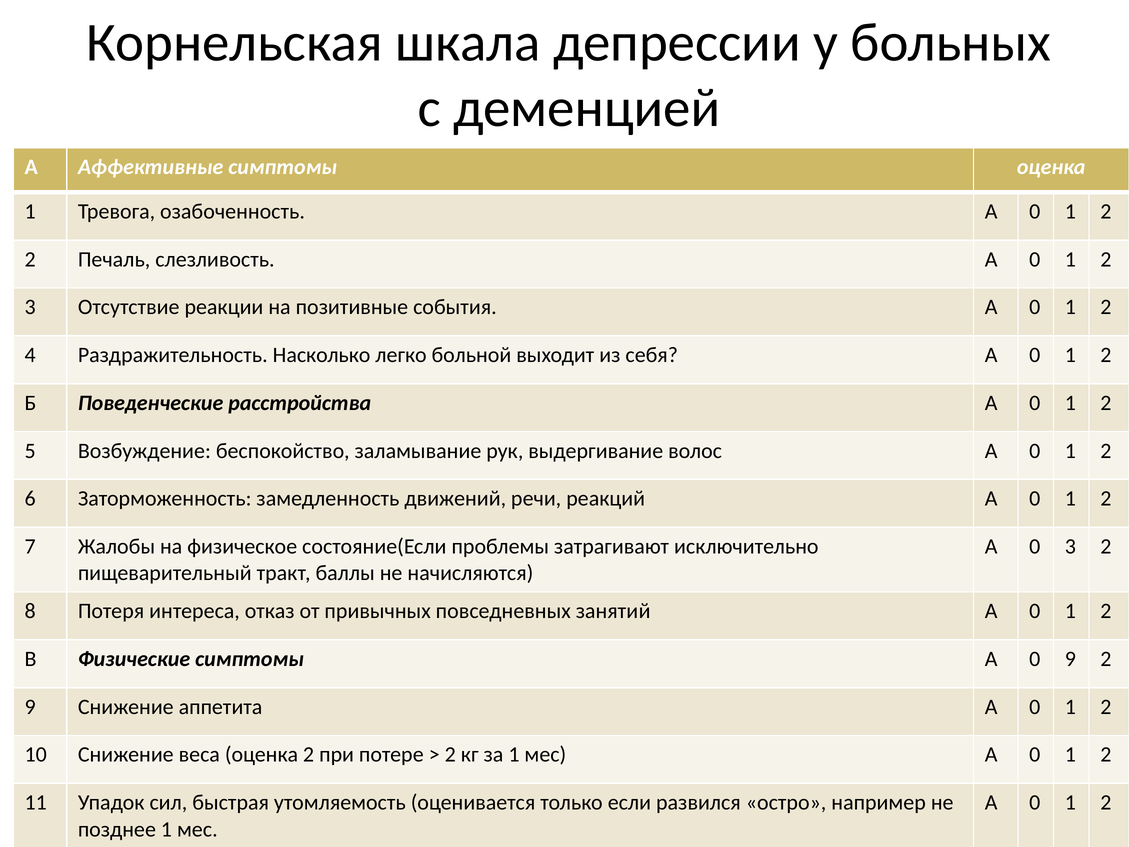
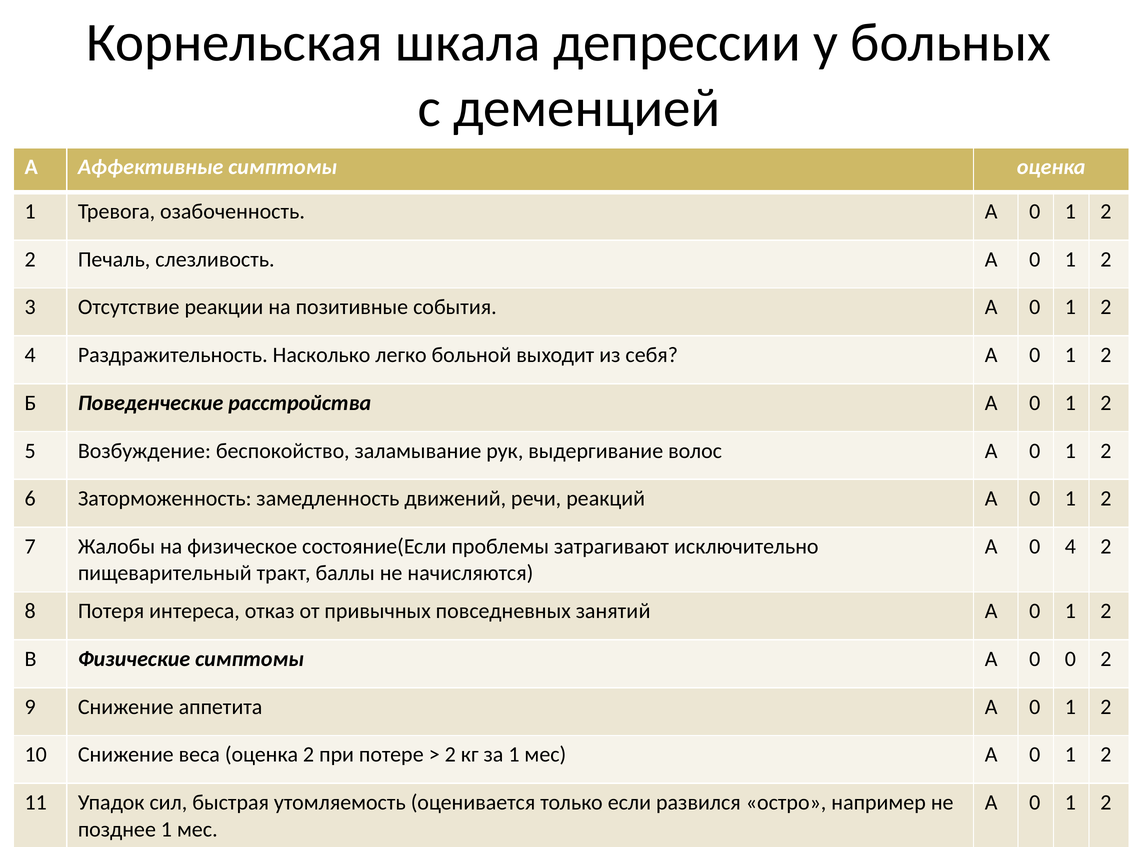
0 3: 3 -> 4
0 9: 9 -> 0
